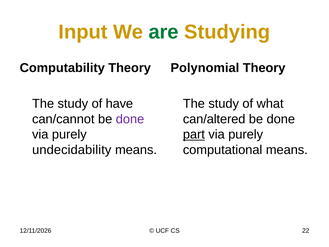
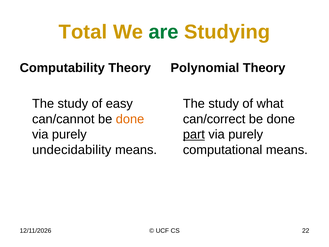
Input: Input -> Total
have: have -> easy
done at (130, 119) colour: purple -> orange
can/altered: can/altered -> can/correct
